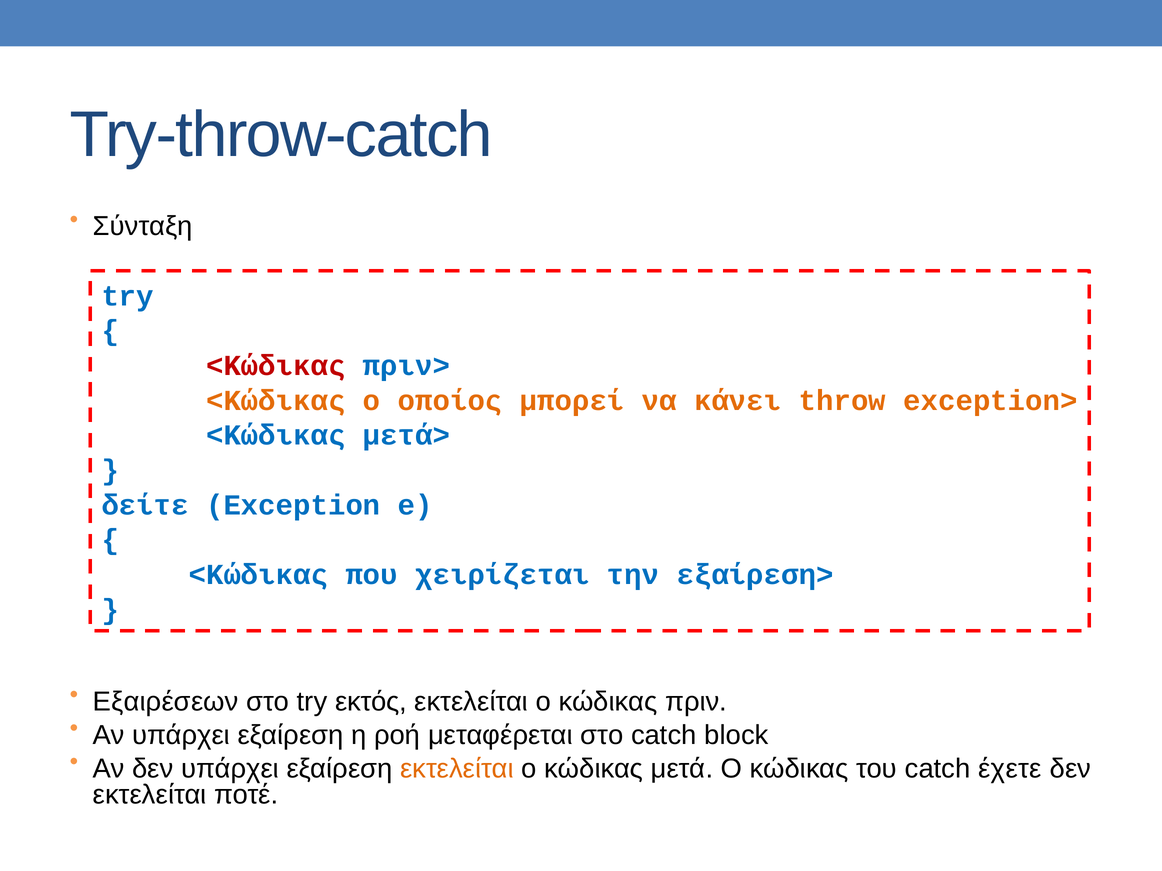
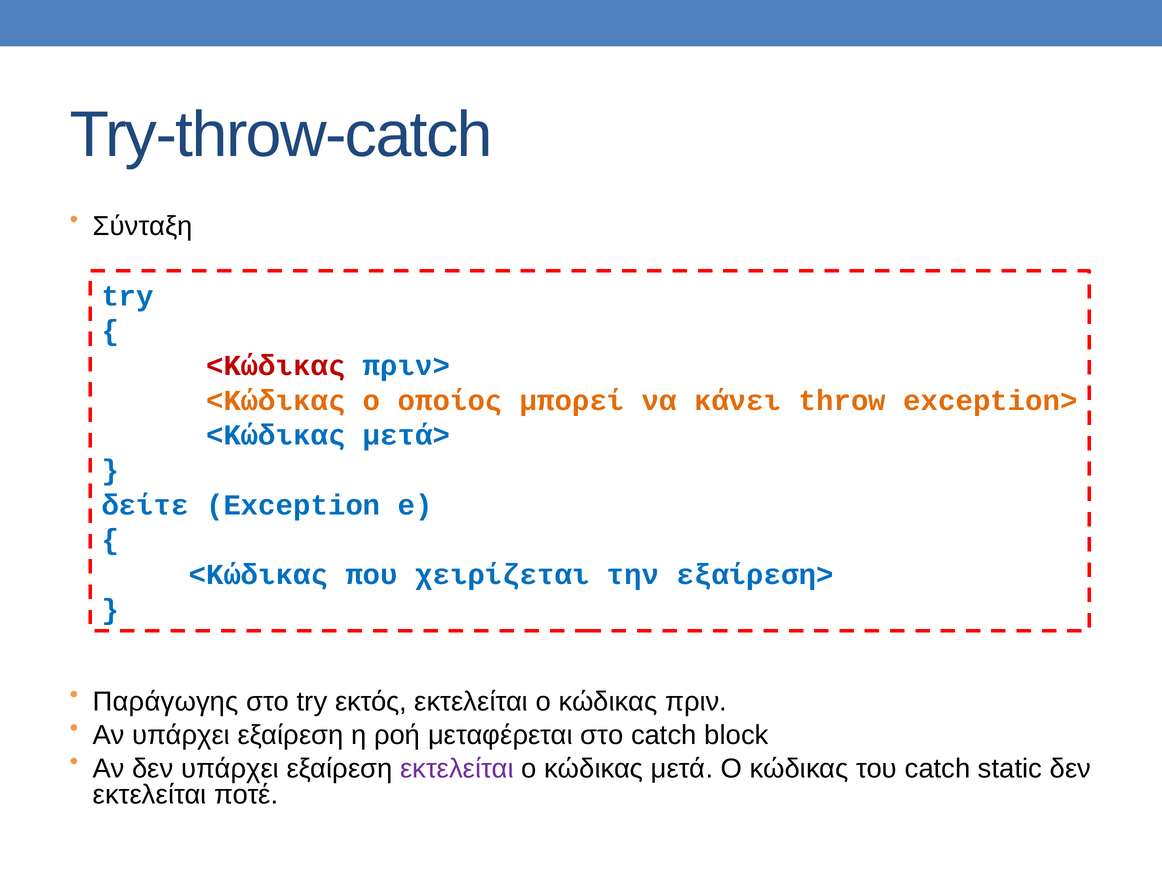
Εξαιρέσεων: Εξαιρέσεων -> Παράγωγης
εκτελείται at (457, 769) colour: orange -> purple
έχετε: έχετε -> static
